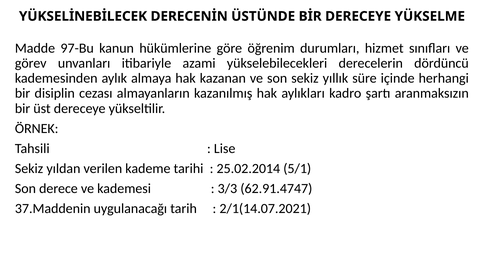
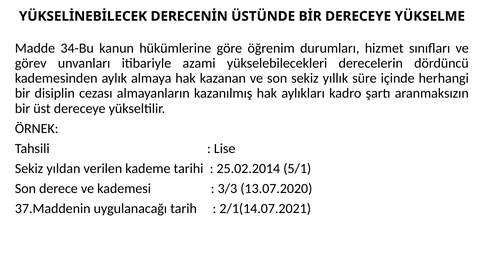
97-Bu: 97-Bu -> 34-Bu
62.91.4747: 62.91.4747 -> 13.07.2020
